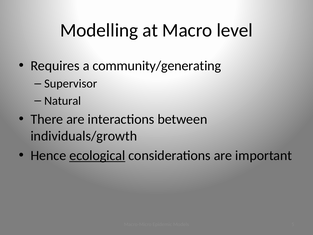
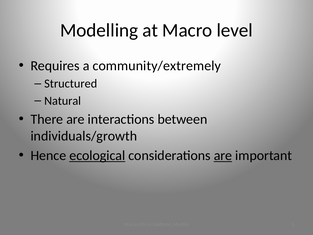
community/generating: community/generating -> community/extremely
Supervisor: Supervisor -> Structured
are at (223, 155) underline: none -> present
